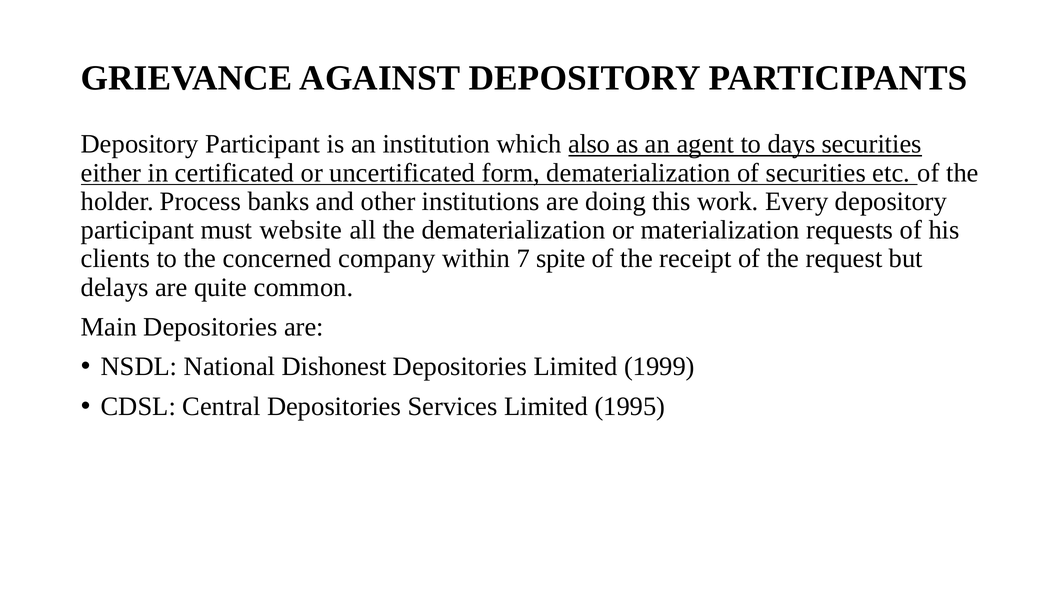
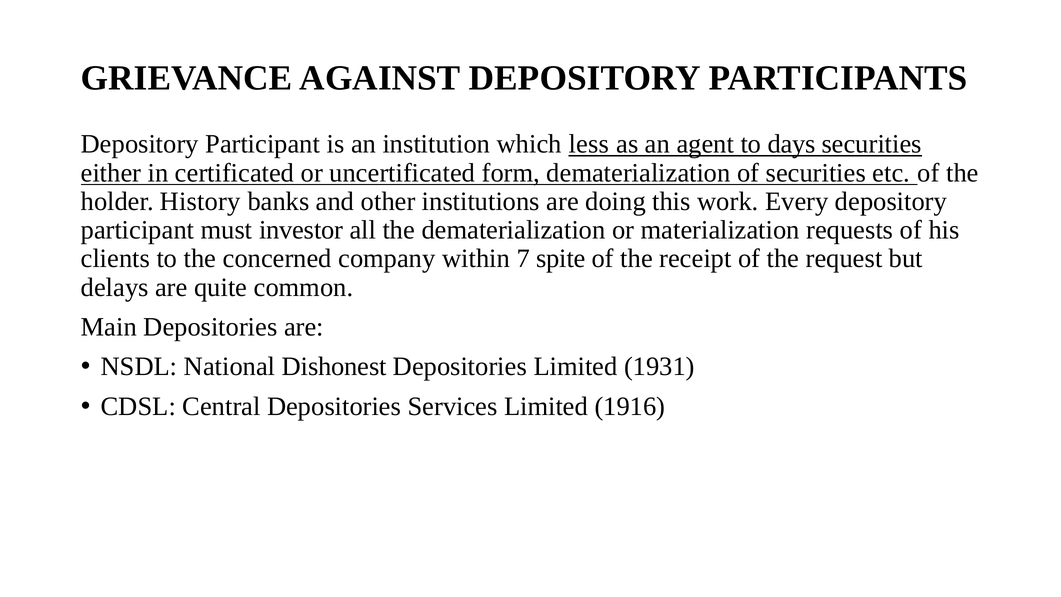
also: also -> less
Process: Process -> History
website: website -> investor
1999: 1999 -> 1931
1995: 1995 -> 1916
